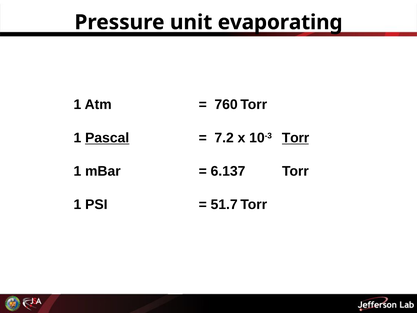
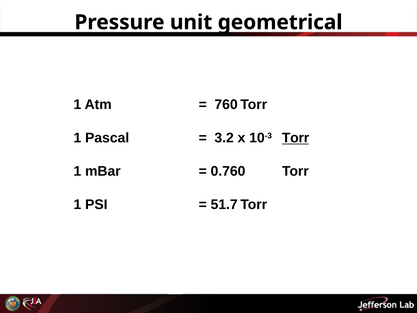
evaporating: evaporating -> geometrical
Pascal underline: present -> none
7.2: 7.2 -> 3.2
6.137: 6.137 -> 0.760
